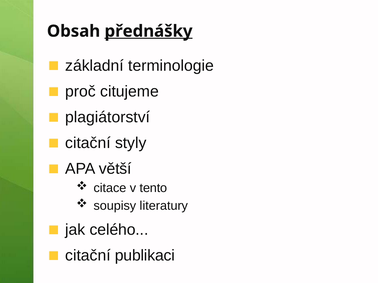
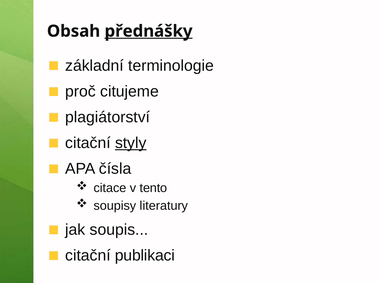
styly underline: none -> present
větší: větší -> čísla
celého: celého -> soupis
